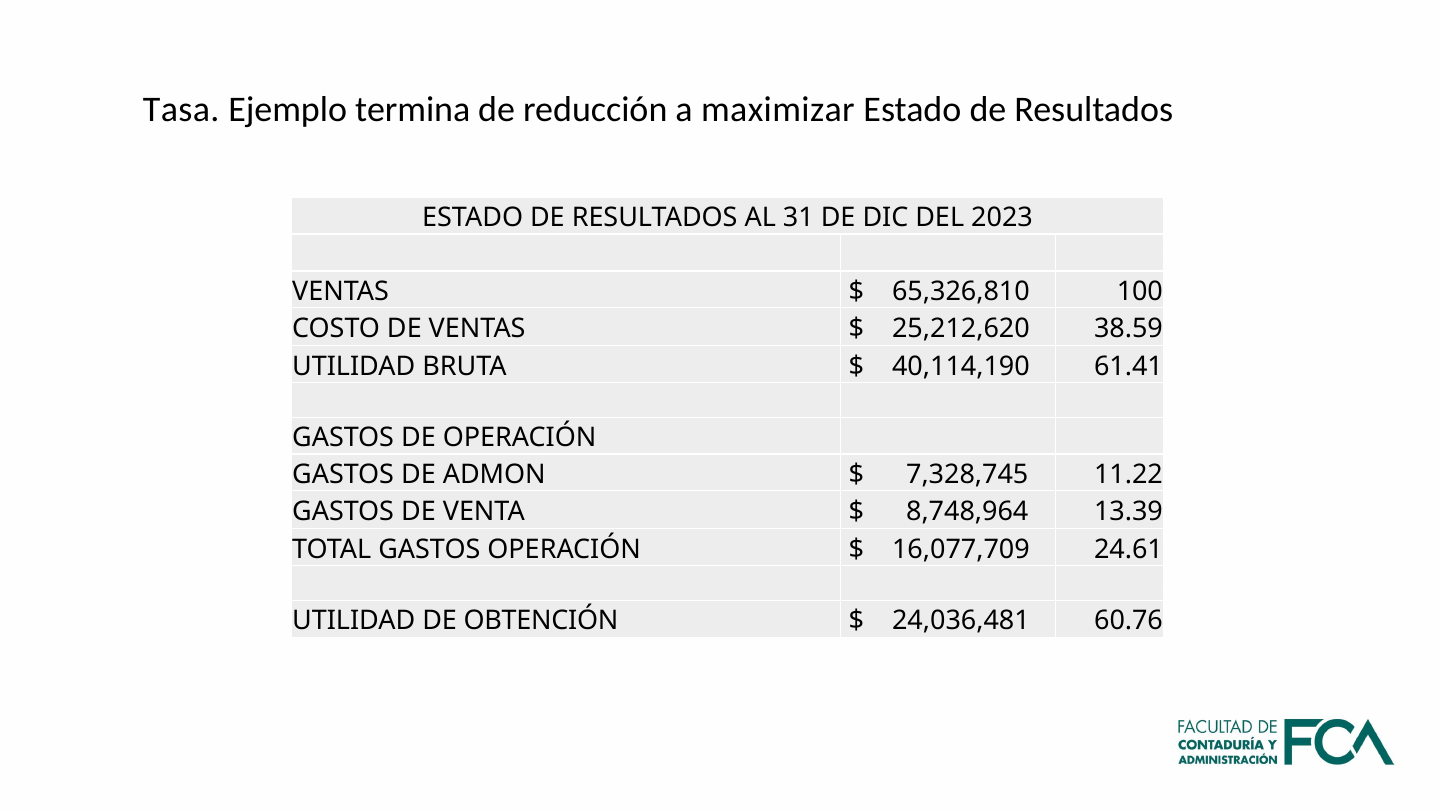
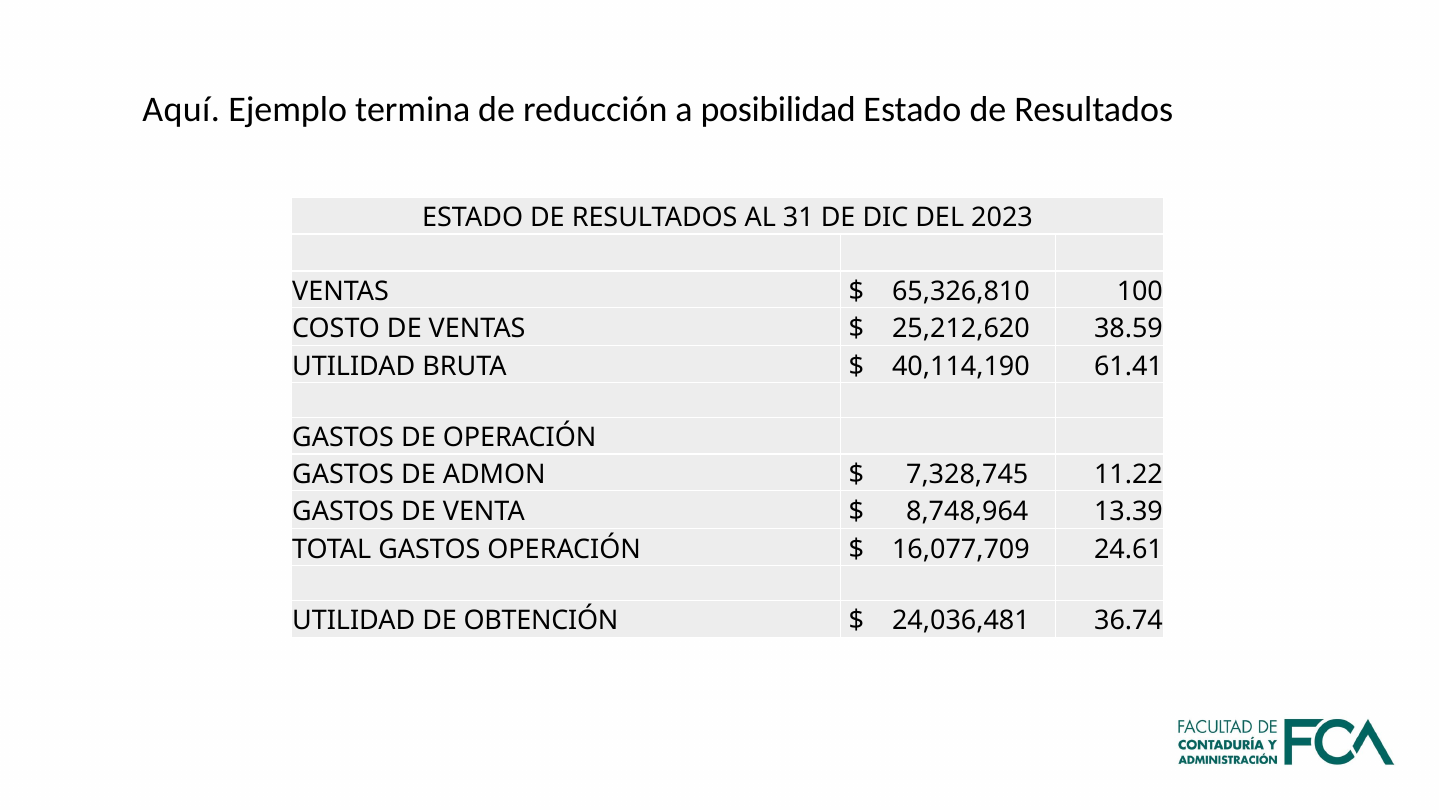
Tasa: Tasa -> Aquí
maximizar: maximizar -> posibilidad
60.76: 60.76 -> 36.74
